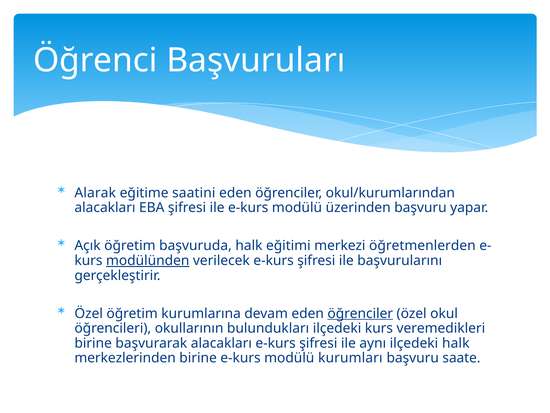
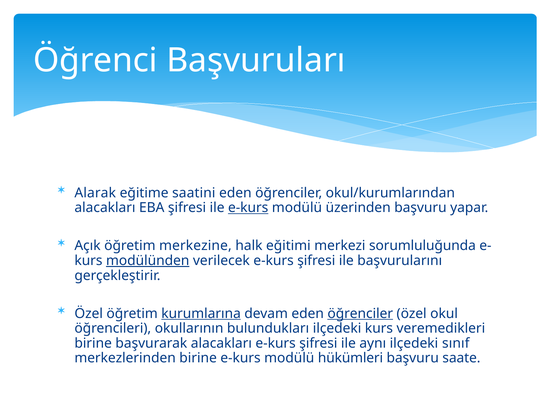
e-kurs at (248, 208) underline: none -> present
başvuruda: başvuruda -> merkezine
öğretmenlerden: öğretmenlerden -> sorumluluğunda
kurumlarına underline: none -> present
ilçedeki halk: halk -> sınıf
kurumları: kurumları -> hükümleri
